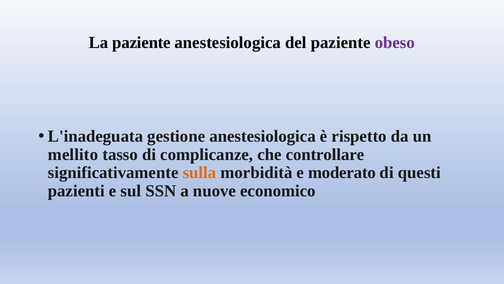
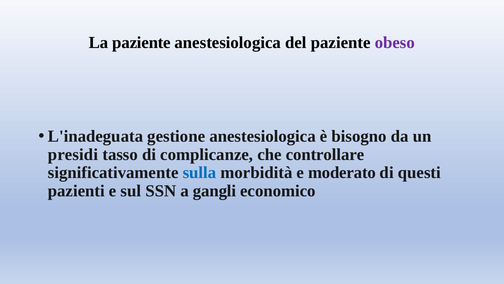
rispetto: rispetto -> bisogno
mellito: mellito -> presidi
sulla colour: orange -> blue
nuove: nuove -> gangli
